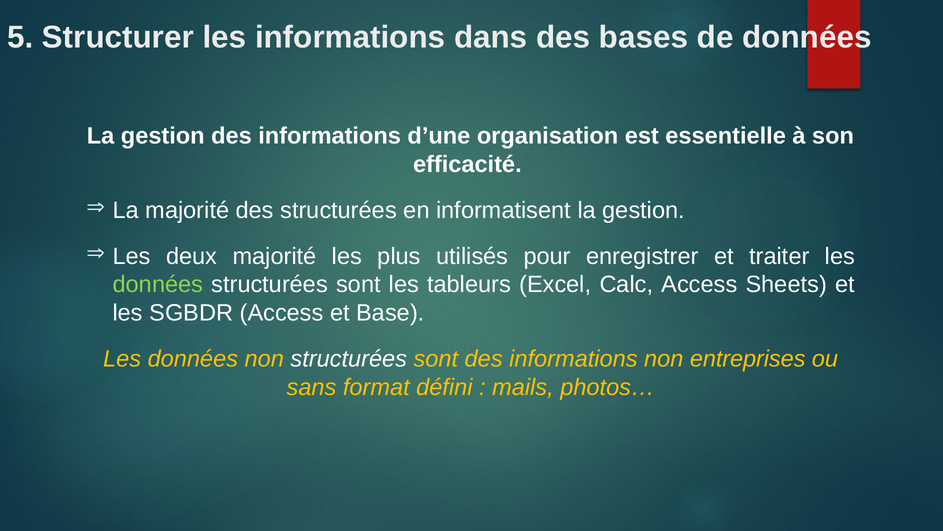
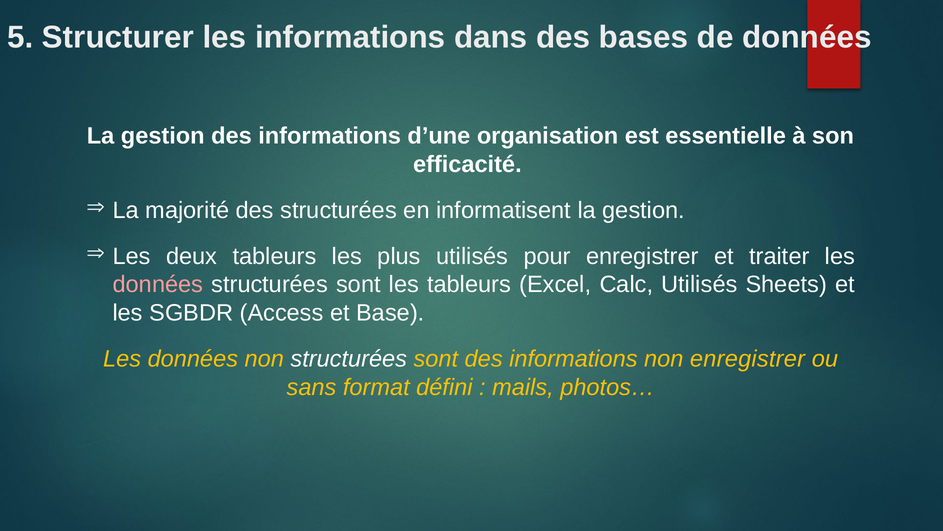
deux majorité: majorité -> tableurs
données at (158, 284) colour: light green -> pink
Calc Access: Access -> Utilisés
non entreprises: entreprises -> enregistrer
